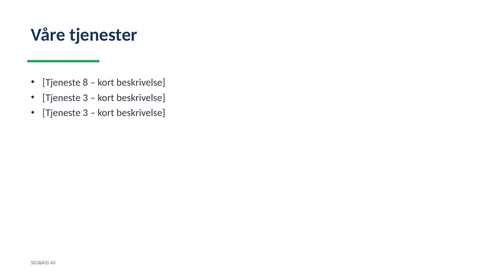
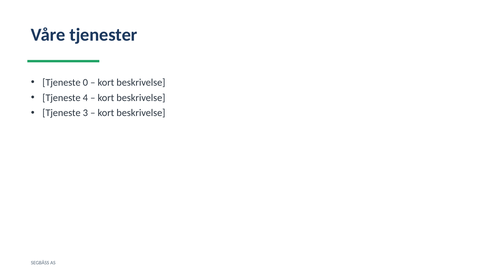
8: 8 -> 0
3 at (85, 98): 3 -> 4
